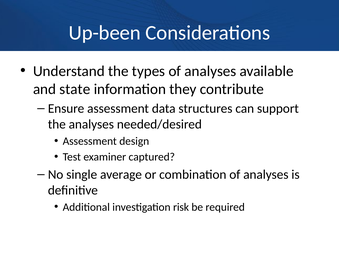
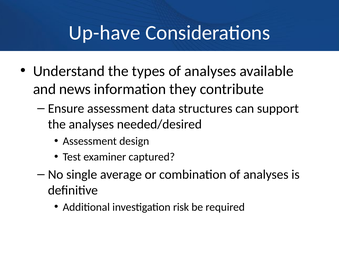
Up-been: Up-been -> Up-have
state: state -> news
